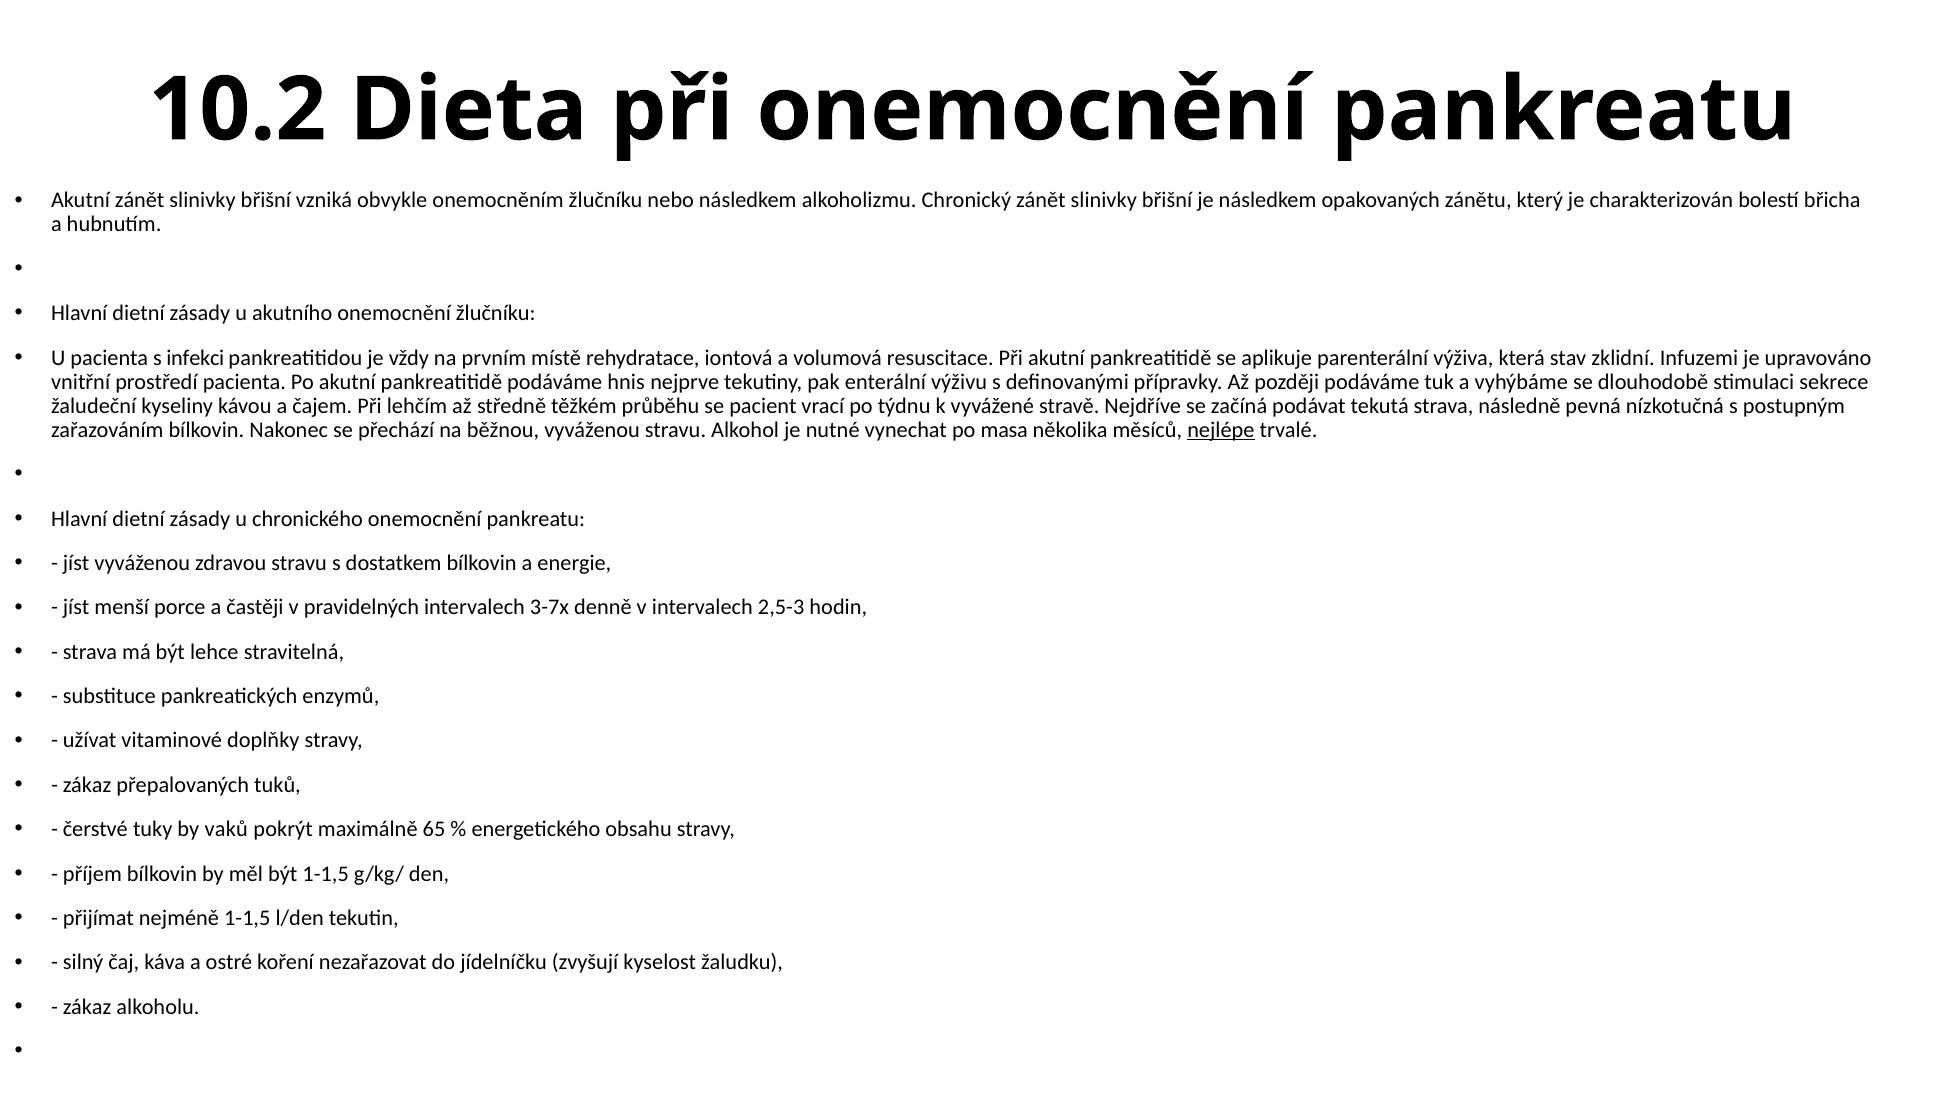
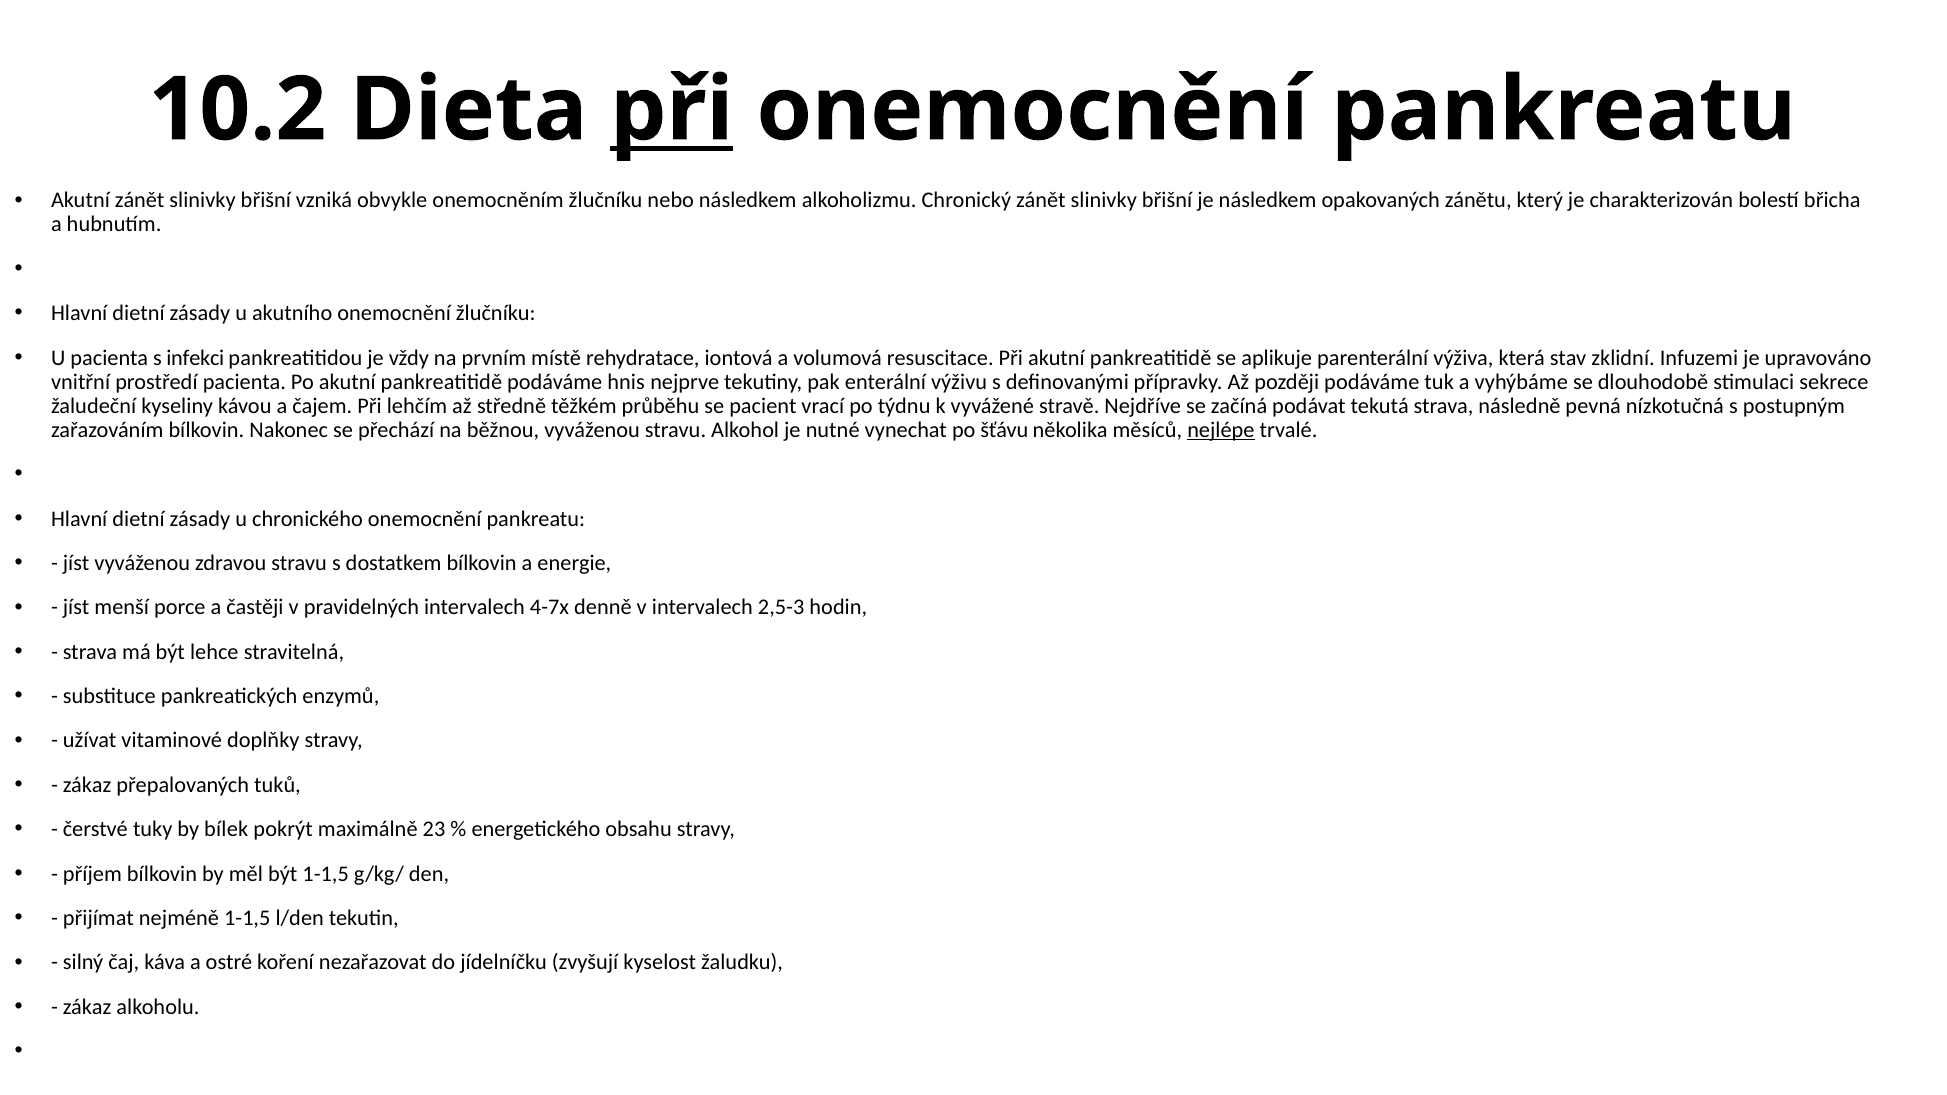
při at (672, 110) underline: none -> present
masa: masa -> šťávu
3-7x: 3-7x -> 4-7x
vaků: vaků -> bílek
65: 65 -> 23
